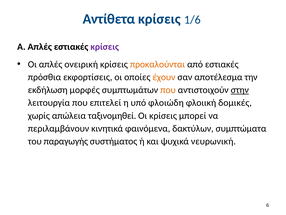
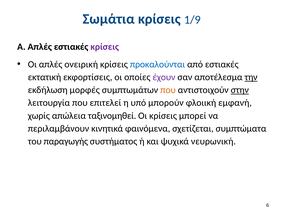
Αντίθετα: Αντίθετα -> Σωμάτια
1/6: 1/6 -> 1/9
προκαλούνται colour: orange -> blue
πρόσθια: πρόσθια -> εκτατική
έχουν colour: orange -> purple
την underline: none -> present
φλοιώδη: φλοιώδη -> μπορούν
δομικές: δομικές -> εμφανή
δακτύλων: δακτύλων -> σχετίζεται
